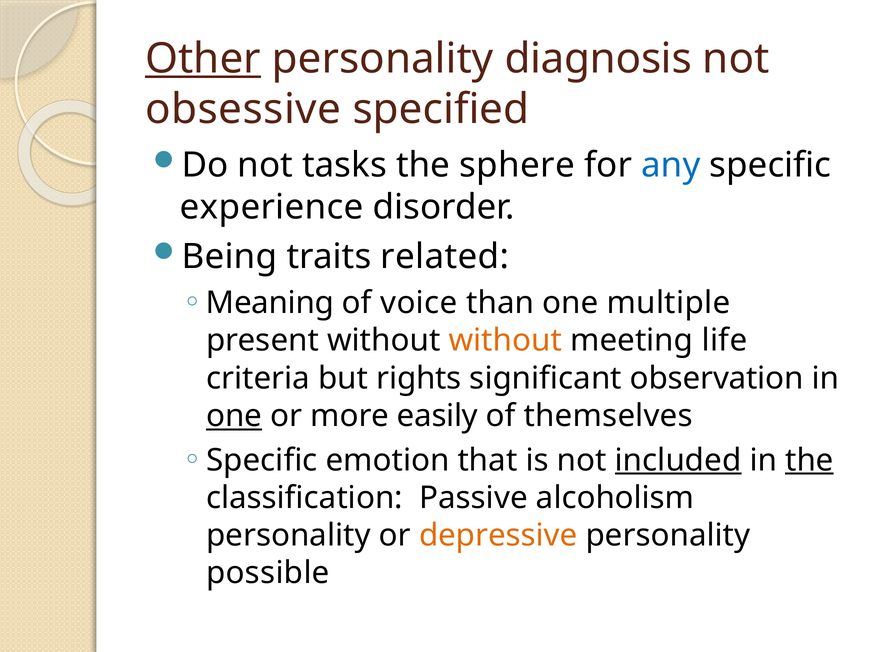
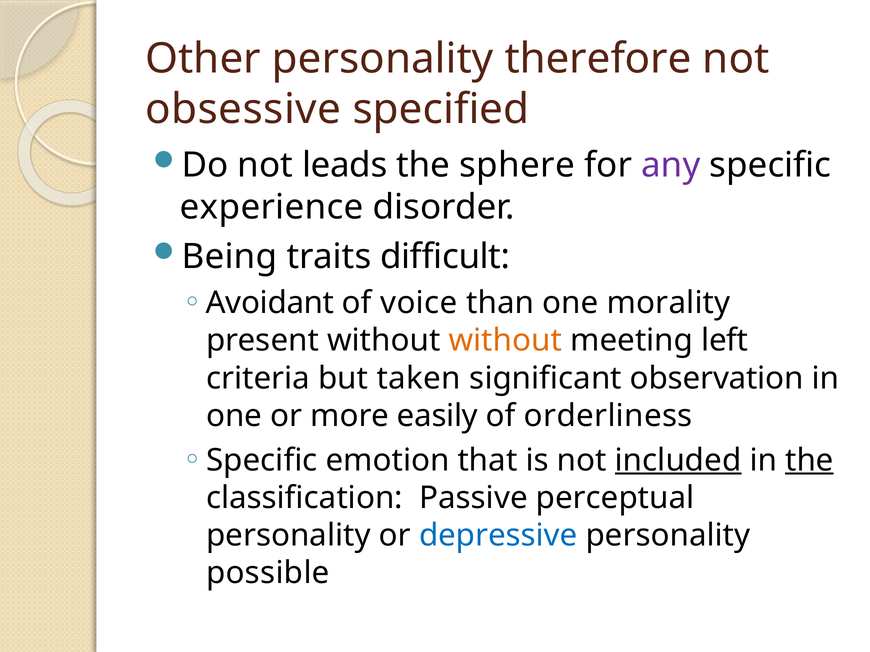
Other underline: present -> none
diagnosis: diagnosis -> therefore
tasks: tasks -> leads
any colour: blue -> purple
related: related -> difficult
Meaning: Meaning -> Avoidant
multiple: multiple -> morality
life: life -> left
rights: rights -> taken
one at (234, 416) underline: present -> none
themselves: themselves -> orderliness
alcoholism: alcoholism -> perceptual
depressive colour: orange -> blue
